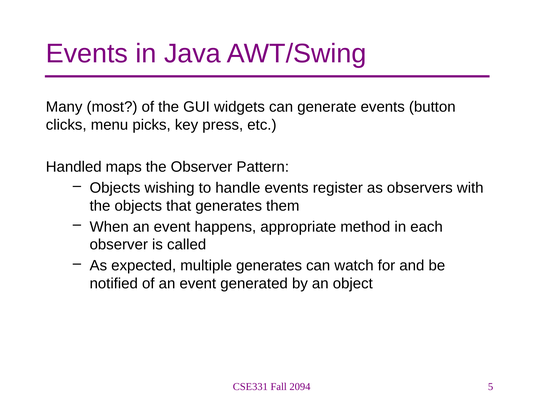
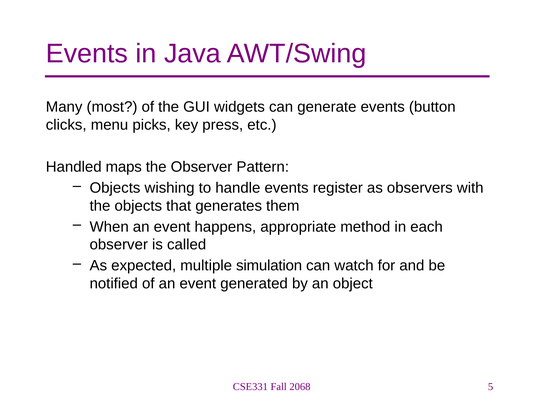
multiple generates: generates -> simulation
2094: 2094 -> 2068
